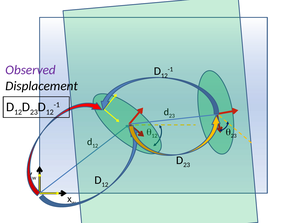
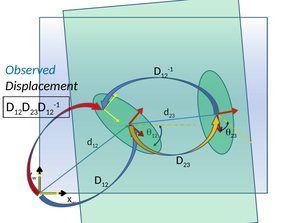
Observed colour: purple -> blue
